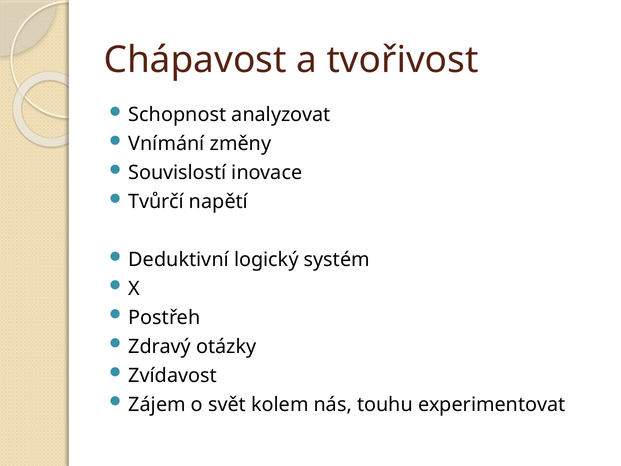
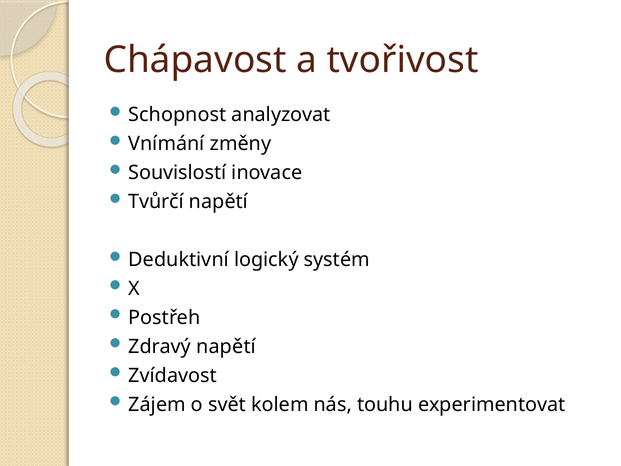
Zdravý otázky: otázky -> napětí
